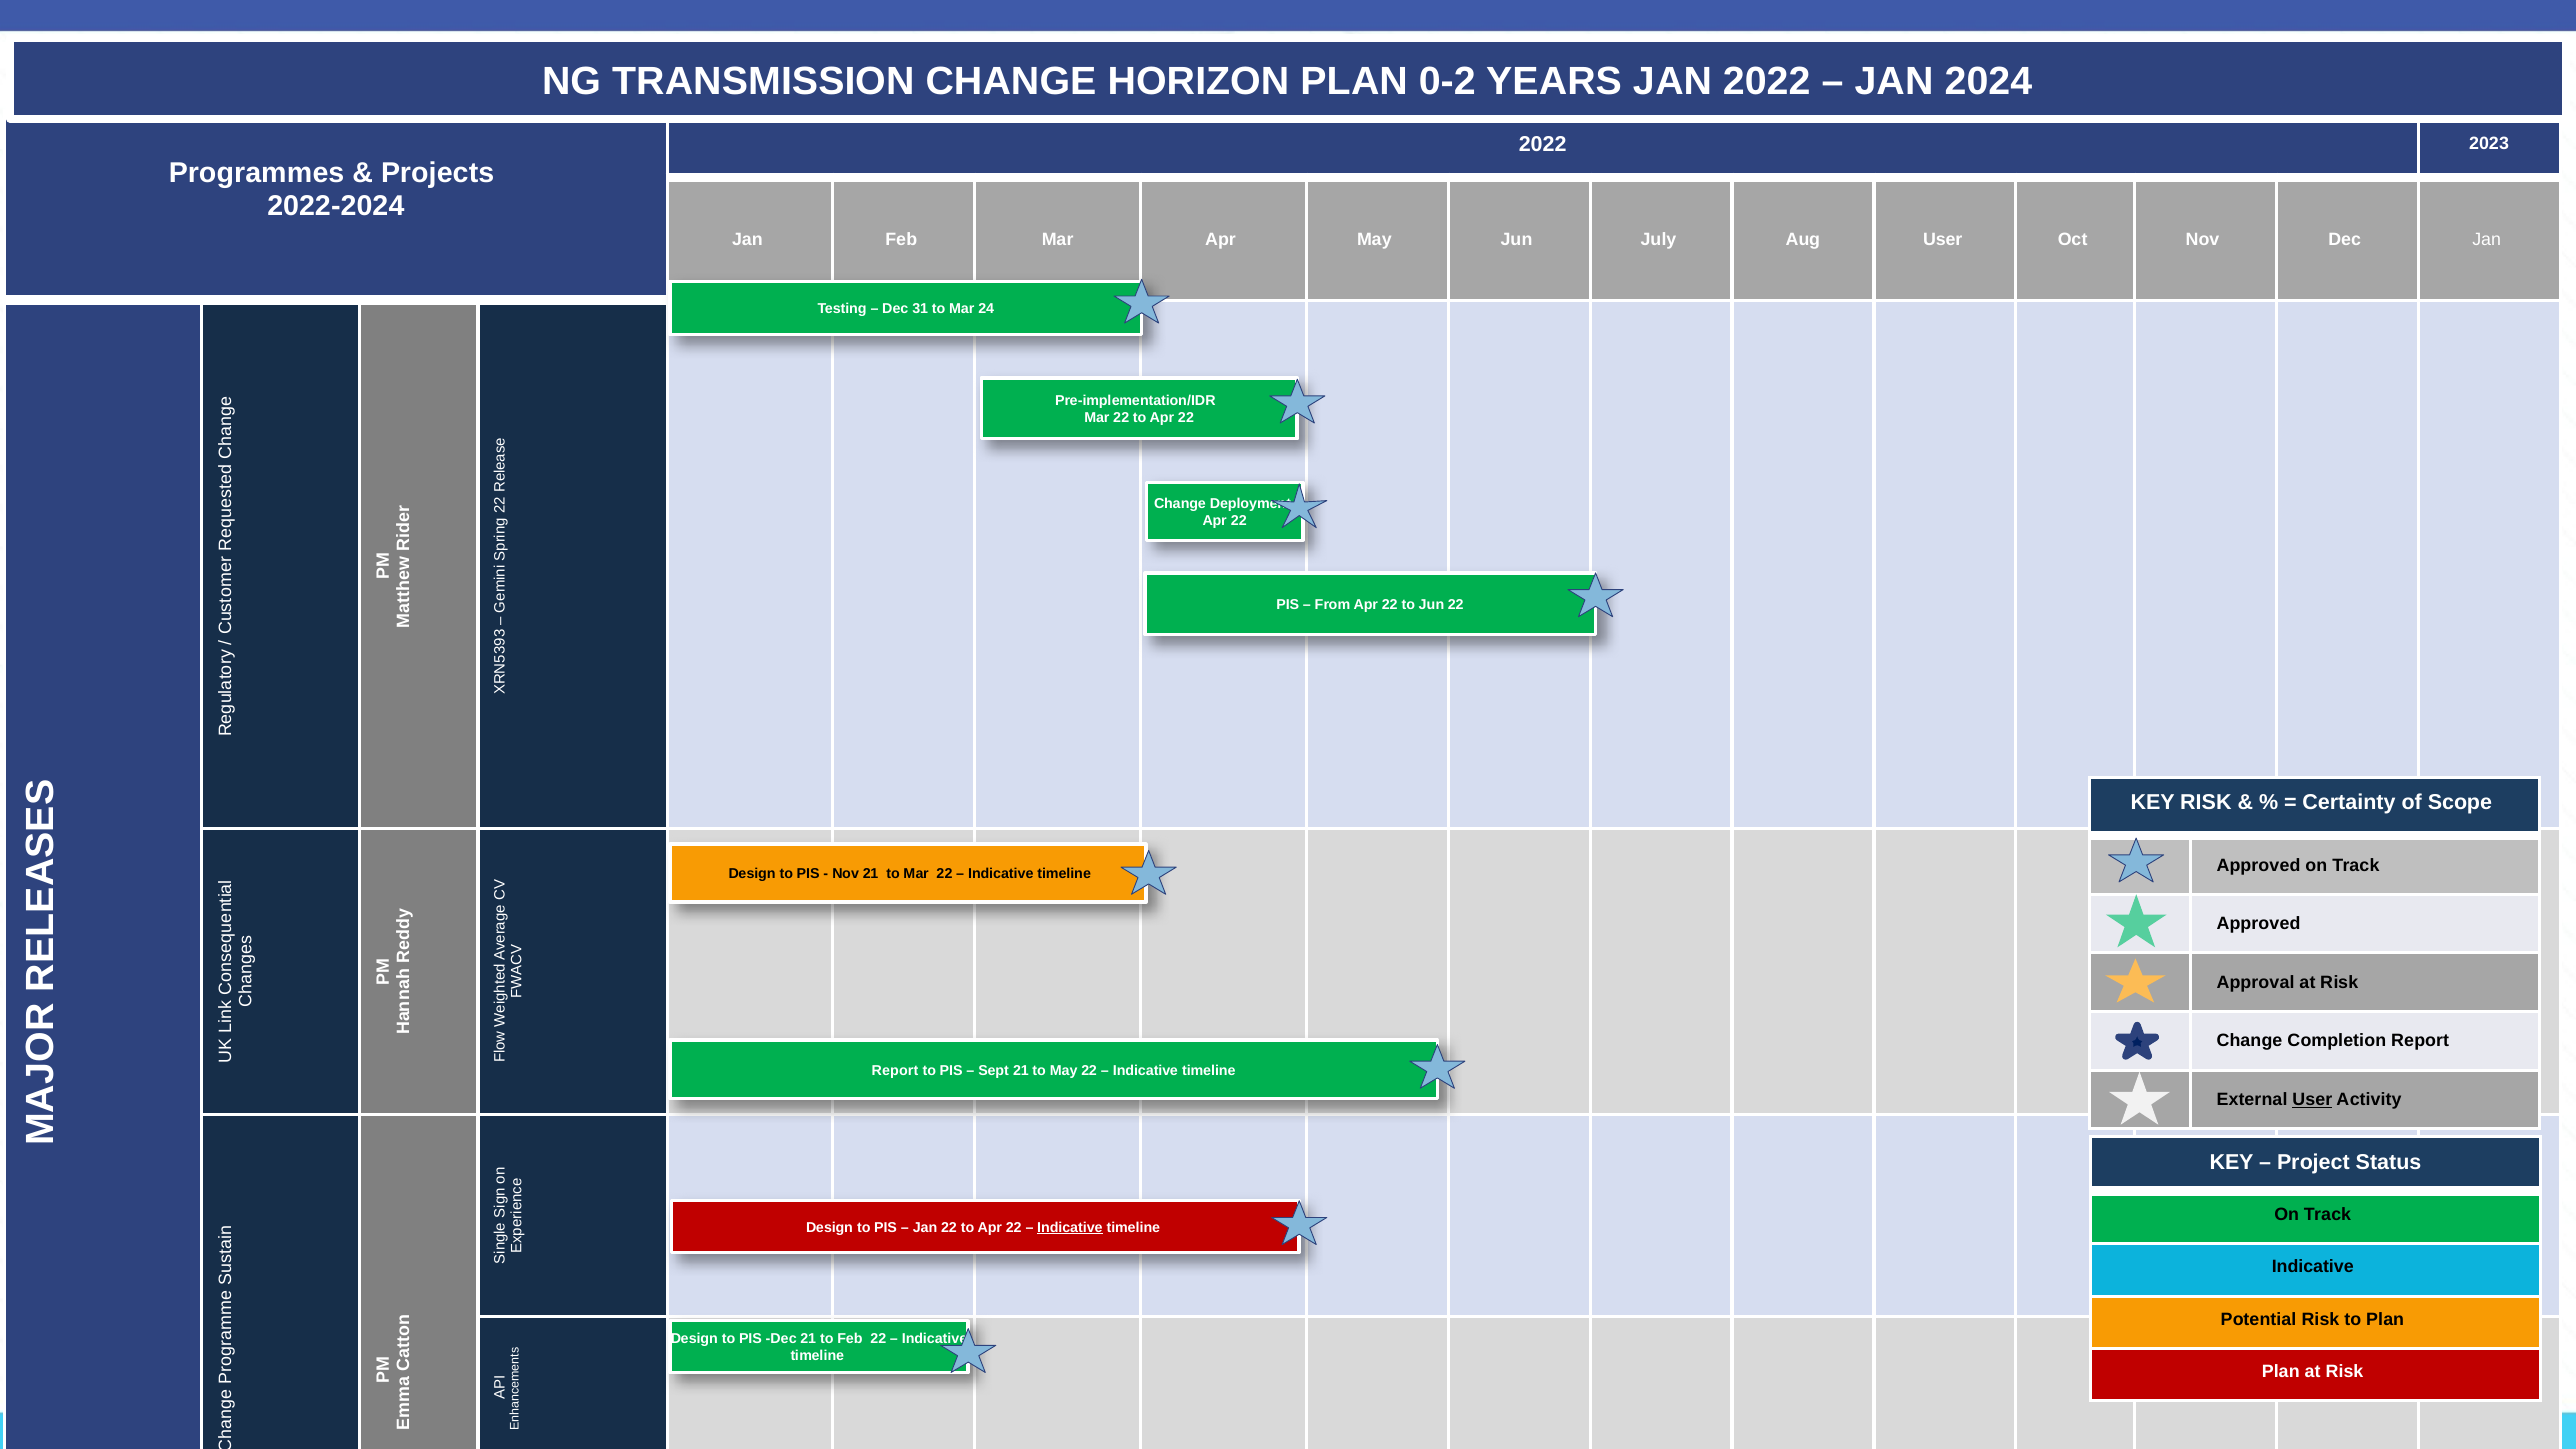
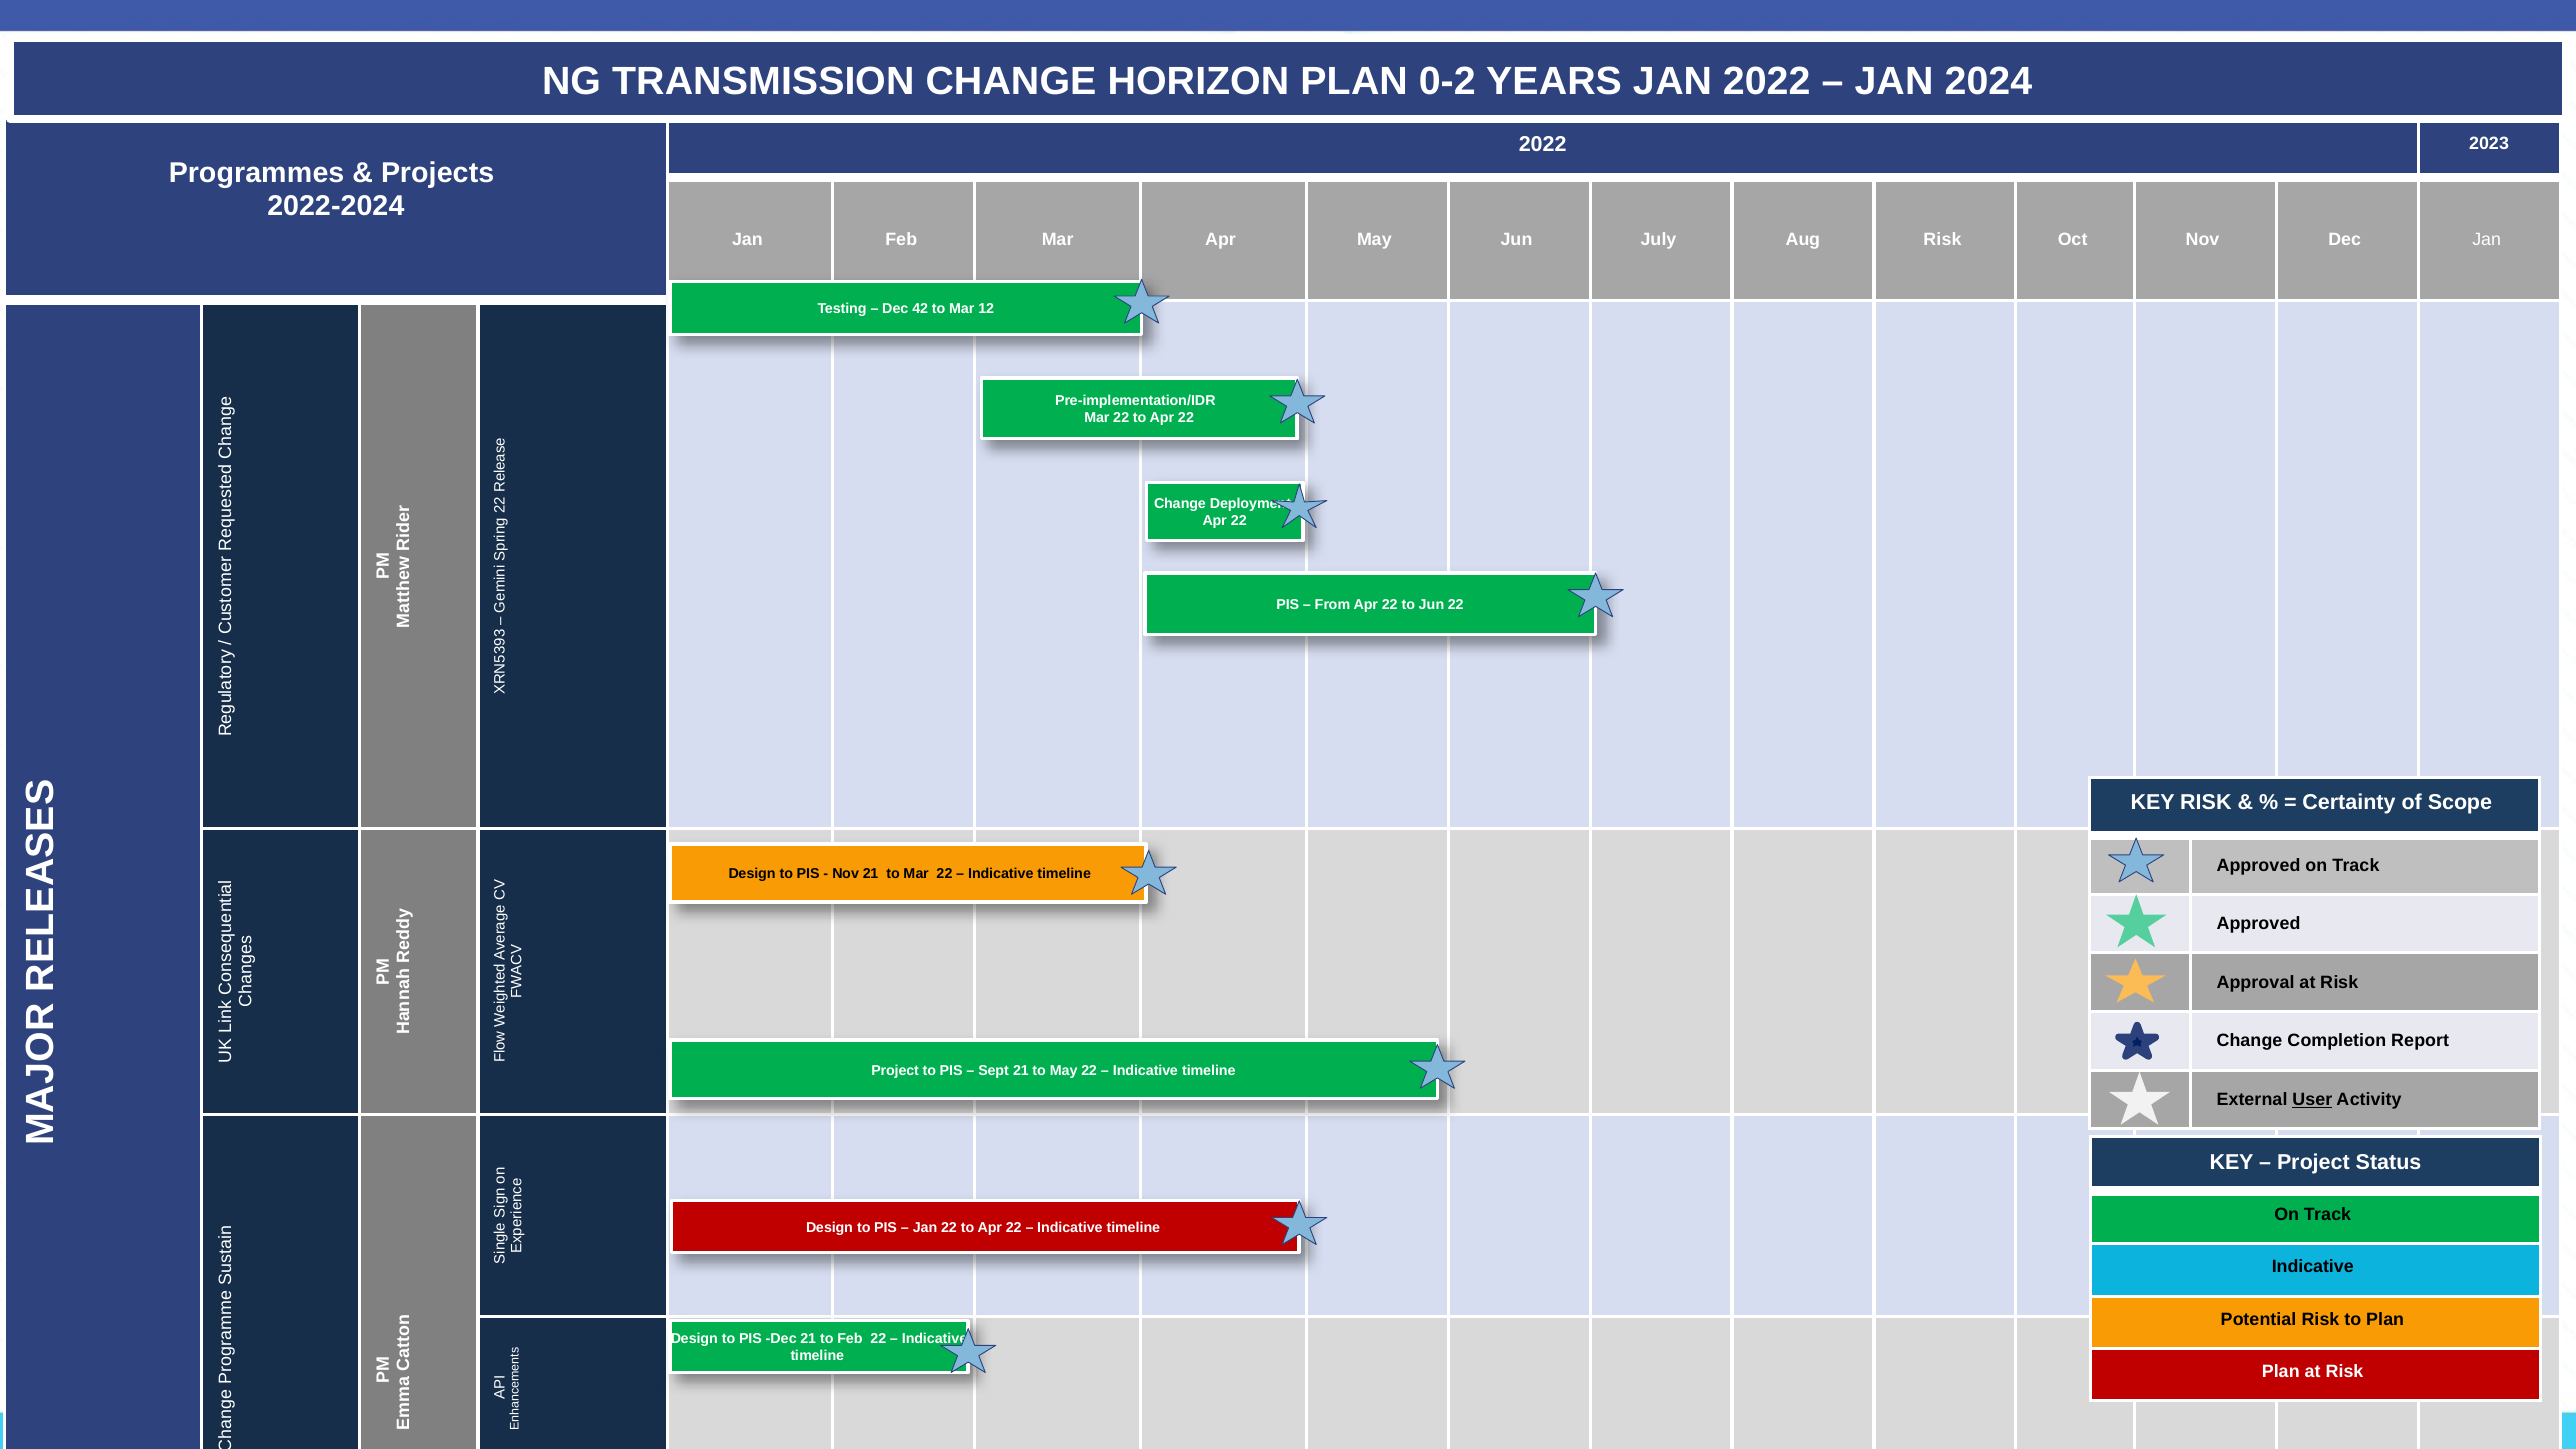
Aug User: User -> Risk
31: 31 -> 42
24: 24 -> 12
Report at (895, 1070): Report -> Project
Indicative at (1070, 1228) underline: present -> none
